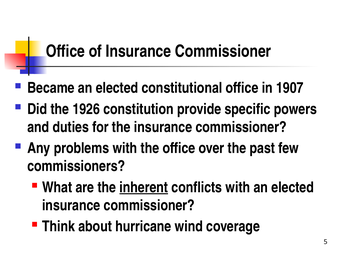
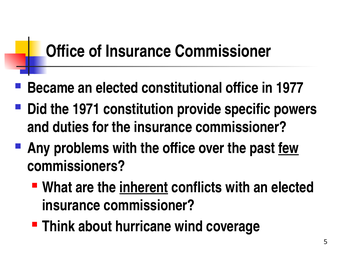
1907: 1907 -> 1977
1926: 1926 -> 1971
few underline: none -> present
